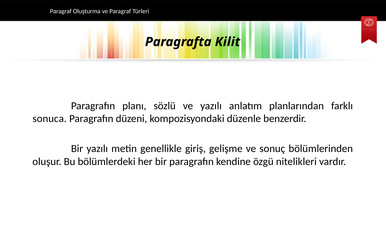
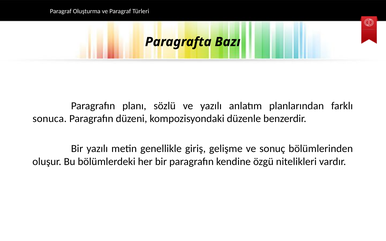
Kilit: Kilit -> Bazı
